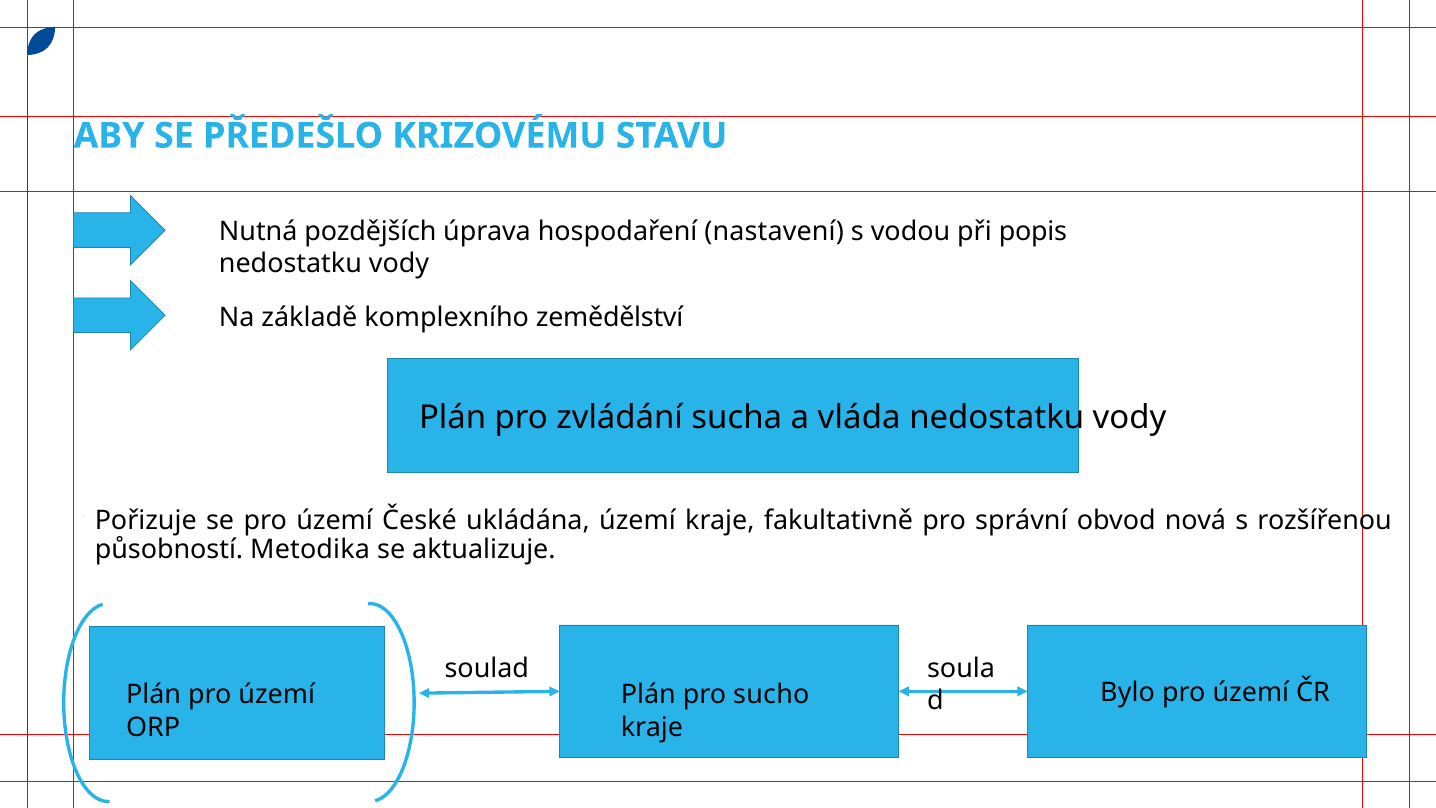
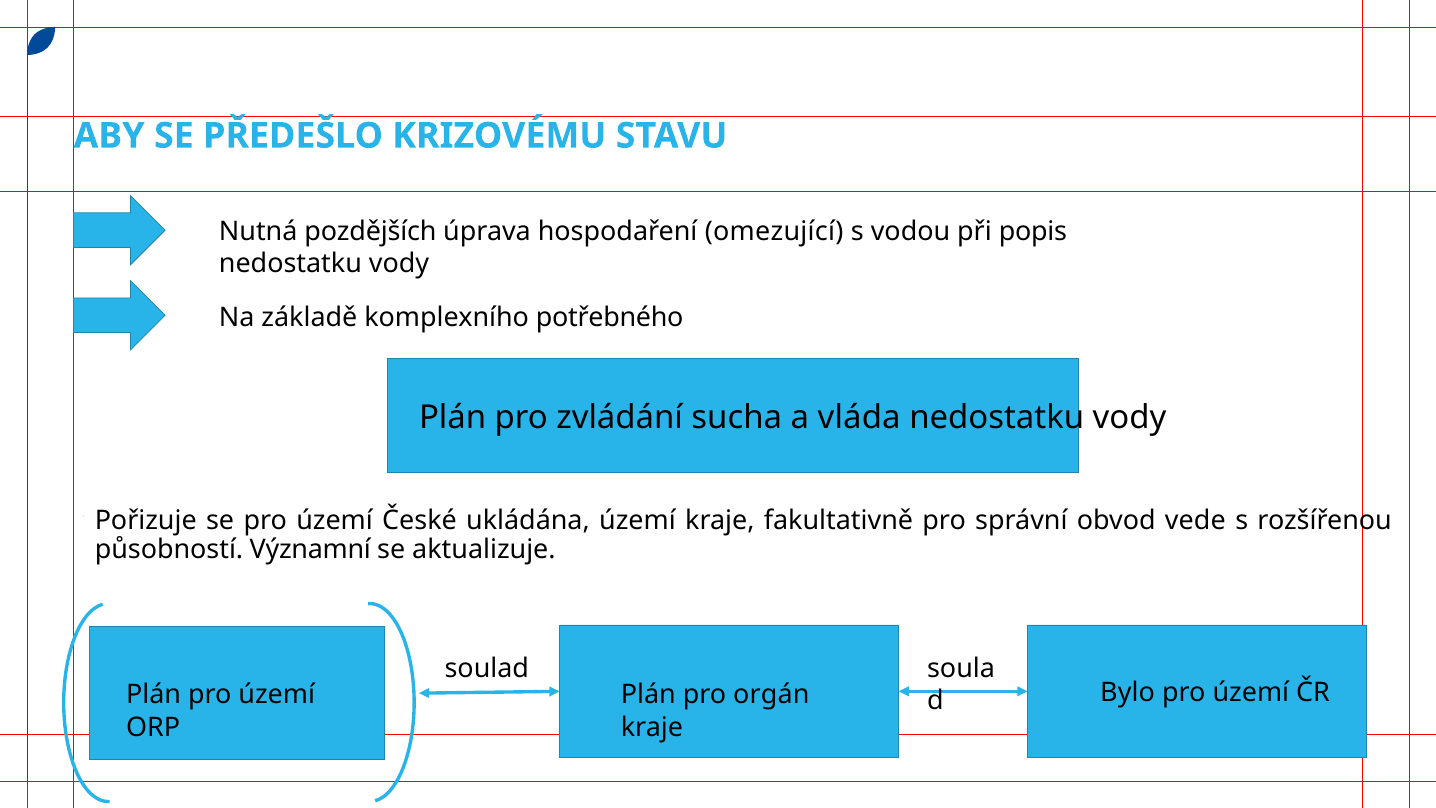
nastavení: nastavení -> omezující
zemědělství: zemědělství -> potřebného
nová: nová -> vede
Metodika: Metodika -> Významní
sucho: sucho -> orgán
